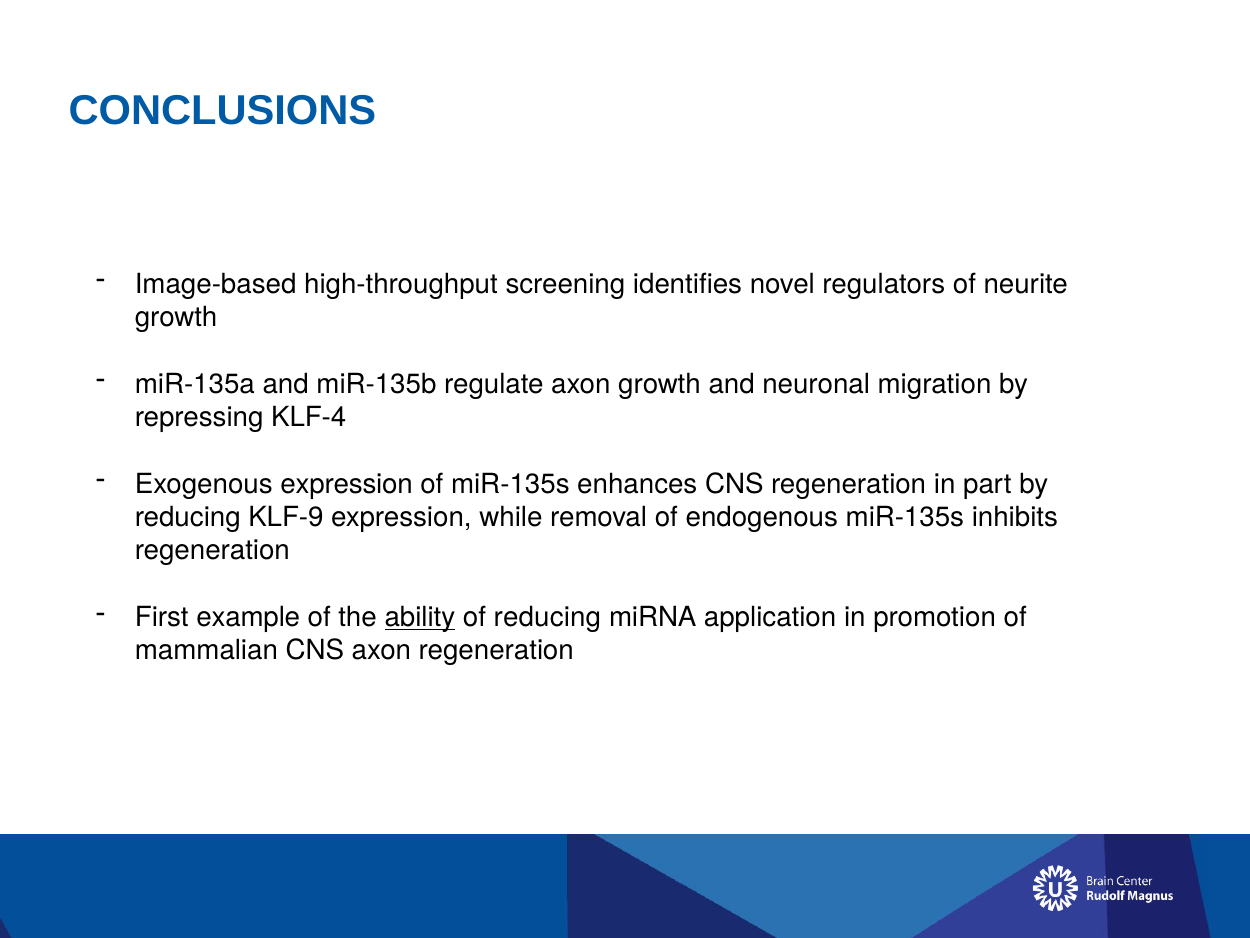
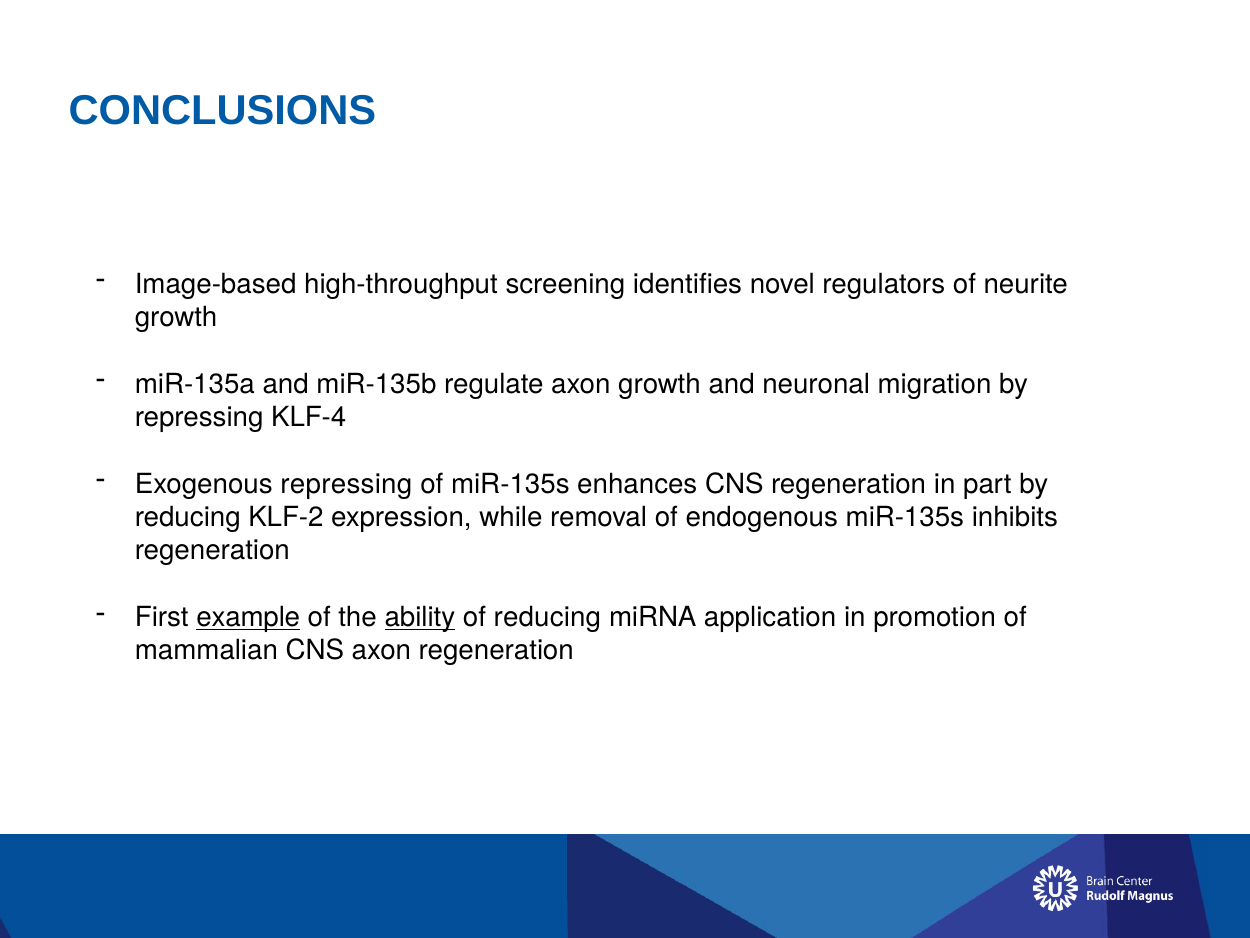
Exogenous expression: expression -> repressing
KLF-9: KLF-9 -> KLF-2
example underline: none -> present
